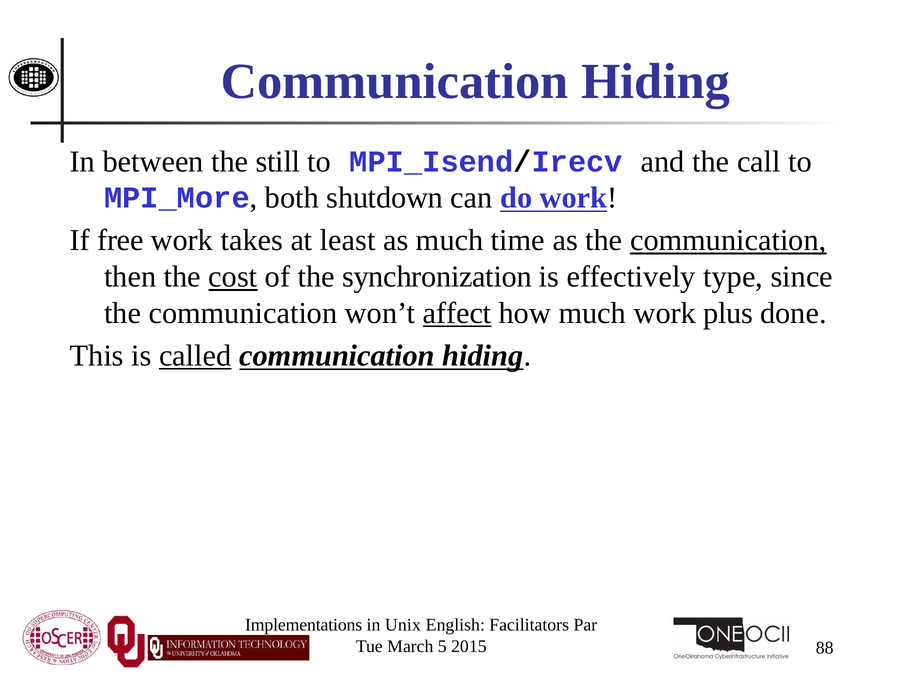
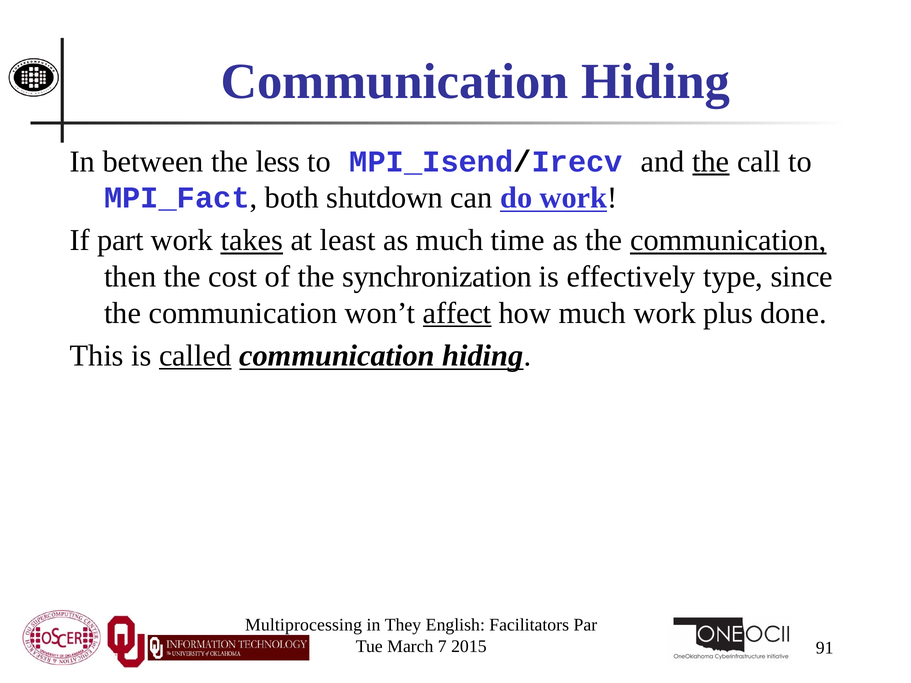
still: still -> less
the at (711, 162) underline: none -> present
MPI_More: MPI_More -> MPI_Fact
free: free -> part
takes underline: none -> present
cost underline: present -> none
Implementations: Implementations -> Multiprocessing
Unix: Unix -> They
5: 5 -> 7
88: 88 -> 91
